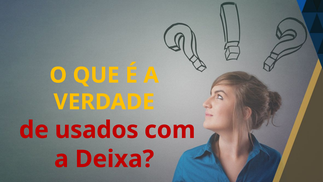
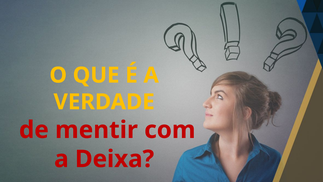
usados: usados -> mentir
